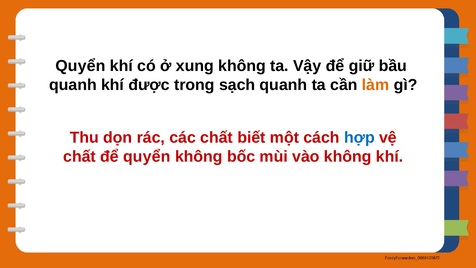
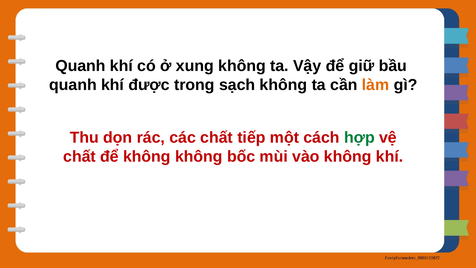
Quyển at (80, 66): Quyển -> Quanh
sạch quanh: quanh -> không
biết: biết -> tiếp
hợp colour: blue -> green
để quyển: quyển -> không
